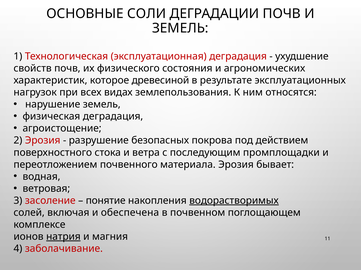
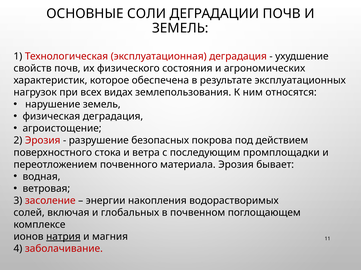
древесиной: древесиной -> обеспечена
понятие: понятие -> энергии
водорастворимых underline: present -> none
обеспечена: обеспечена -> глобальных
